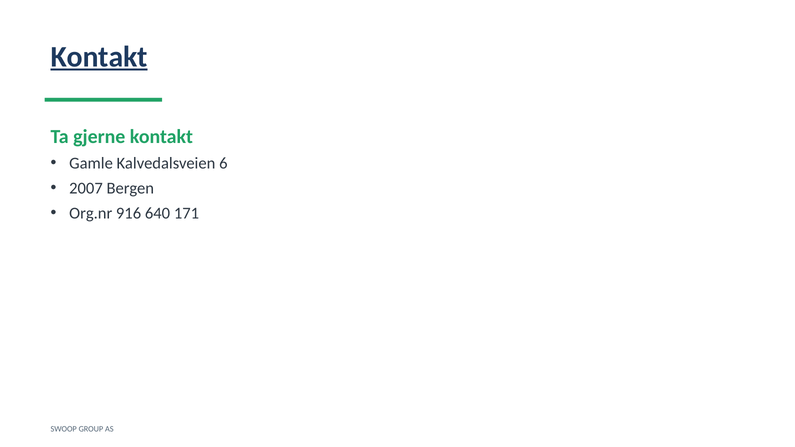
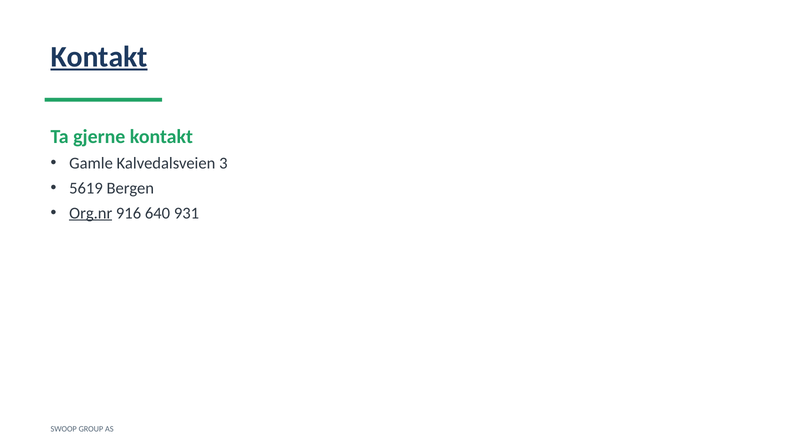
6: 6 -> 3
2007: 2007 -> 5619
Org.nr underline: none -> present
171: 171 -> 931
